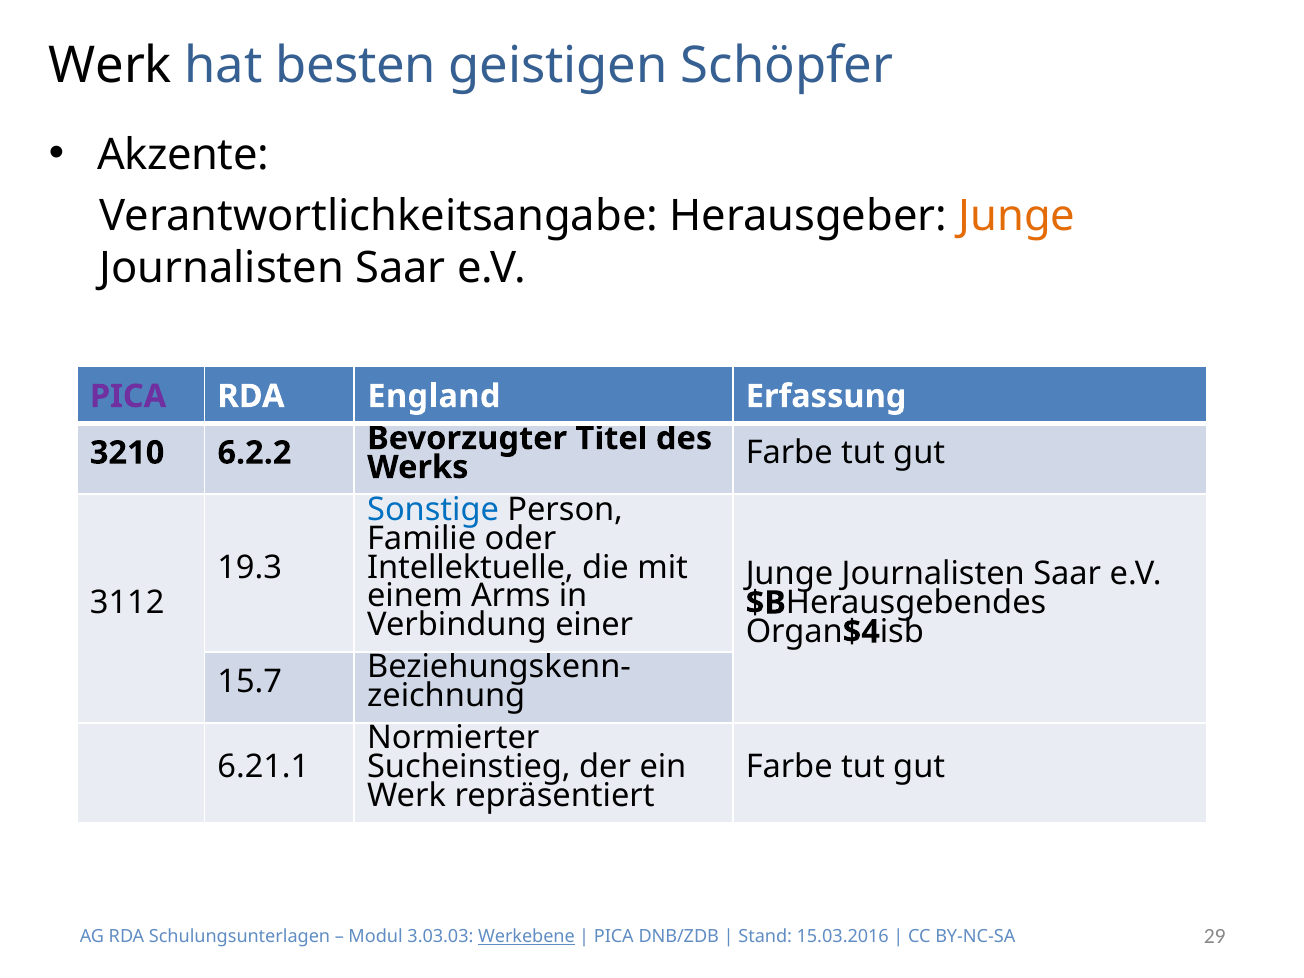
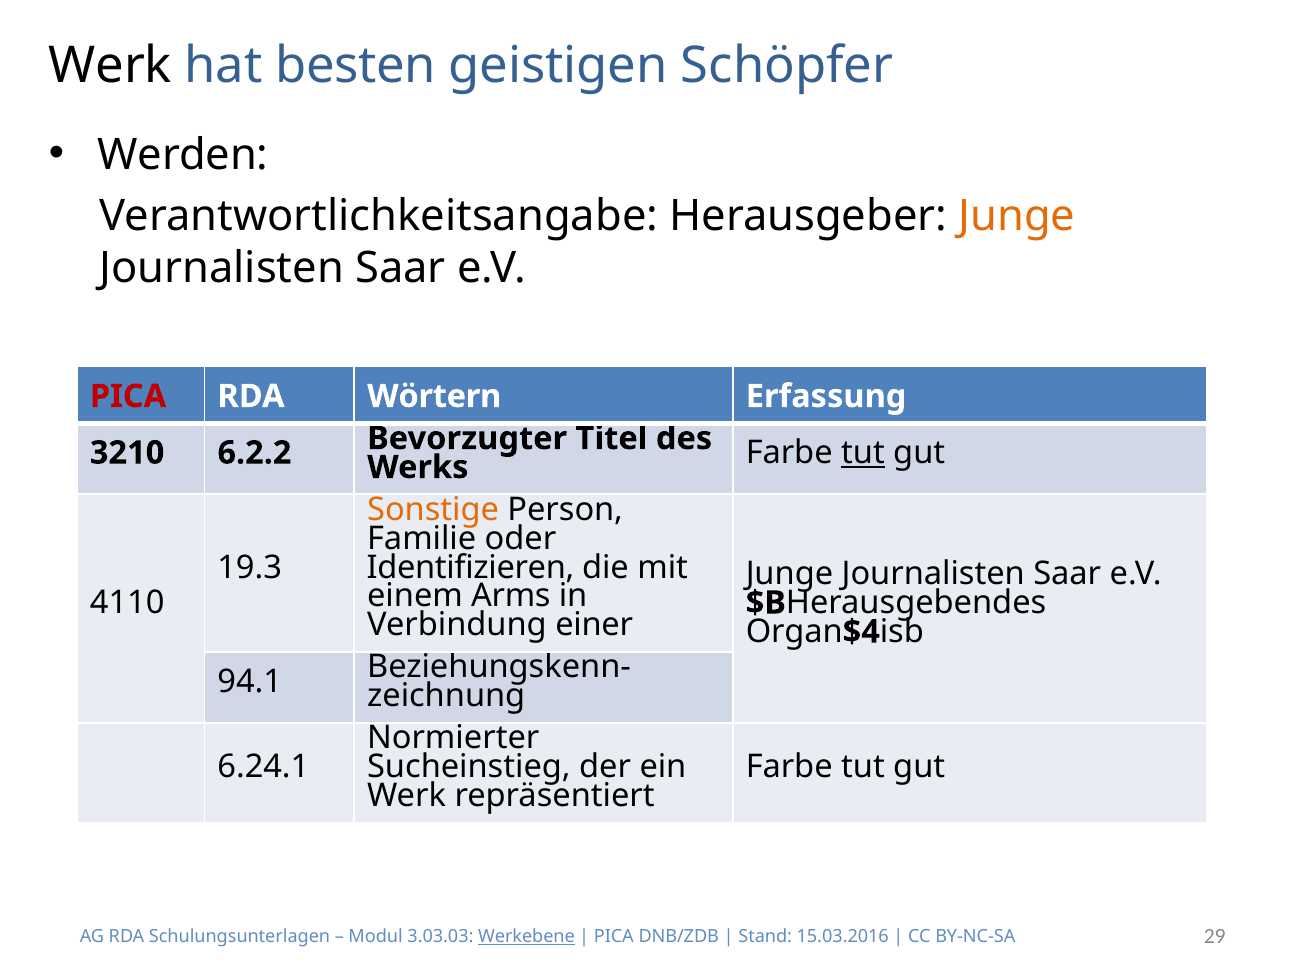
Akzente: Akzente -> Werden
PICA at (128, 396) colour: purple -> red
England: England -> Wörtern
tut at (863, 453) underline: none -> present
Sonstige colour: blue -> orange
Intellektuelle: Intellektuelle -> Identifizieren
3112: 3112 -> 4110
15.7: 15.7 -> 94.1
6.21.1: 6.21.1 -> 6.24.1
